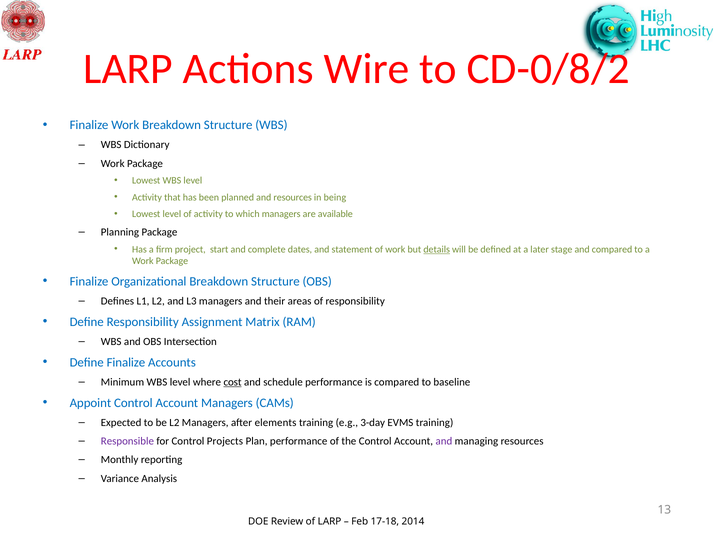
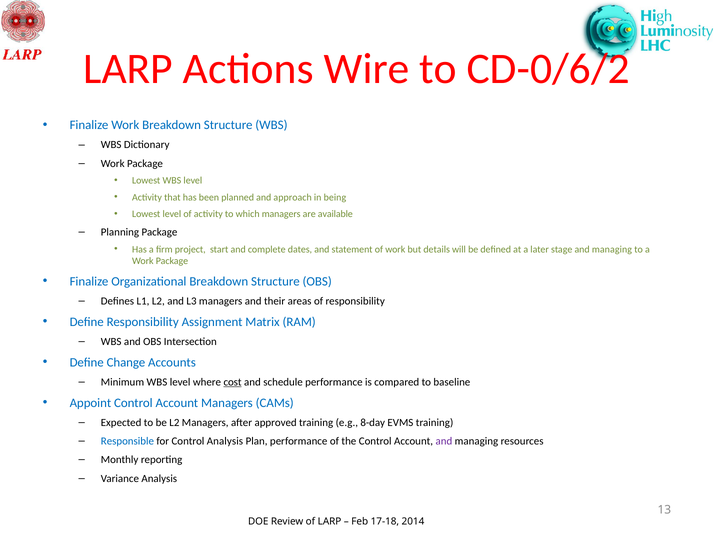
CD-0/8/2: CD-0/8/2 -> CD-0/6/2
and resources: resources -> approach
details underline: present -> none
stage and compared: compared -> managing
Define Finalize: Finalize -> Change
elements: elements -> approved
3-day: 3-day -> 8-day
Responsible colour: purple -> blue
Control Projects: Projects -> Analysis
